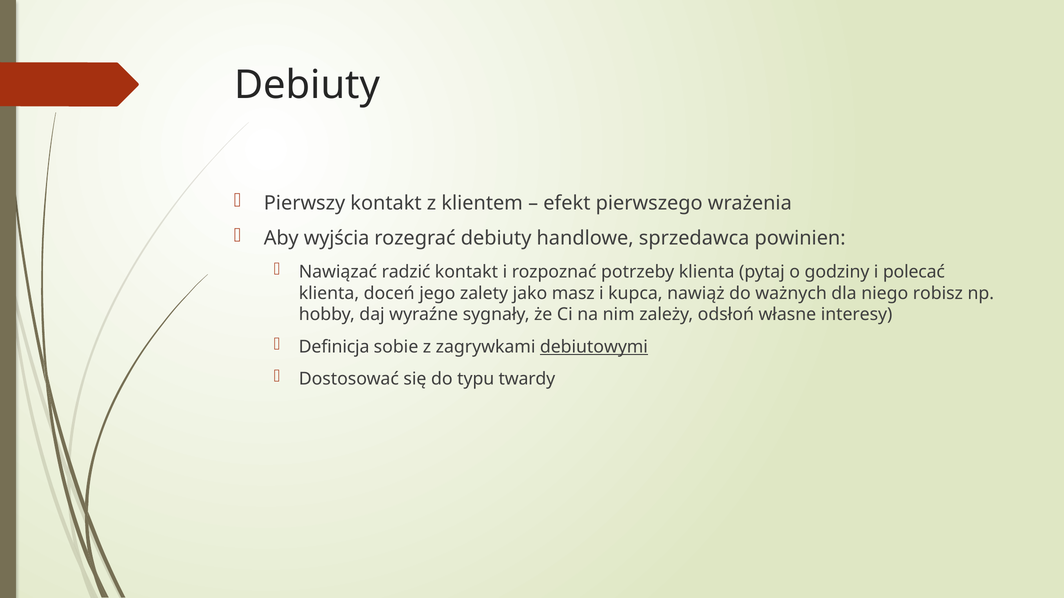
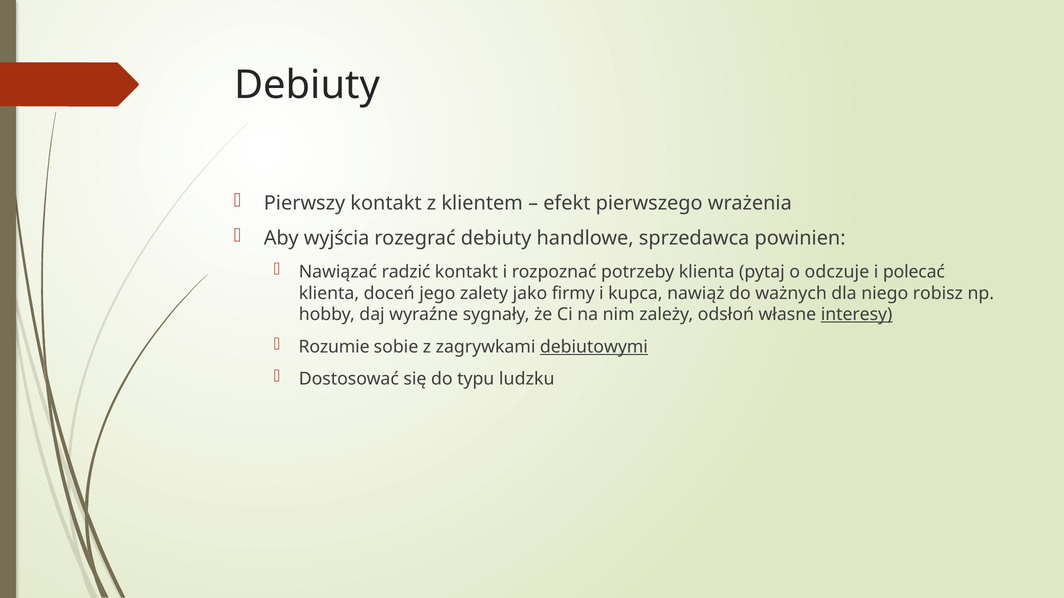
godziny: godziny -> odczuje
masz: masz -> firmy
interesy underline: none -> present
Definicja: Definicja -> Rozumie
twardy: twardy -> ludzku
